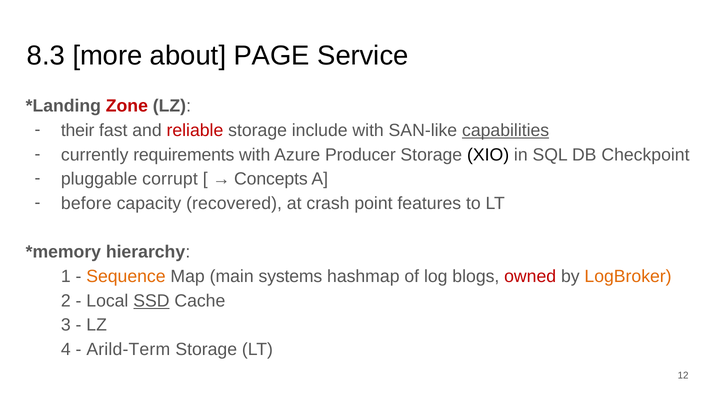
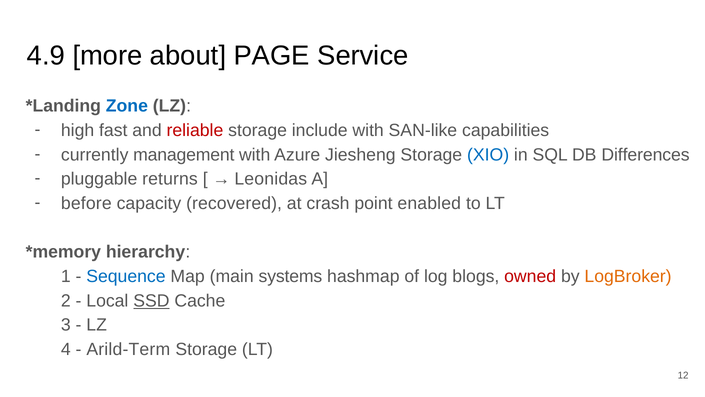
8.3: 8.3 -> 4.9
Zone colour: red -> blue
their: their -> high
capabilities underline: present -> none
requirements: requirements -> management
Producer: Producer -> Jiesheng
XIO colour: black -> blue
Checkpoint: Checkpoint -> Differences
corrupt: corrupt -> returns
Concepts: Concepts -> Leonidas
features: features -> enabled
Sequence colour: orange -> blue
